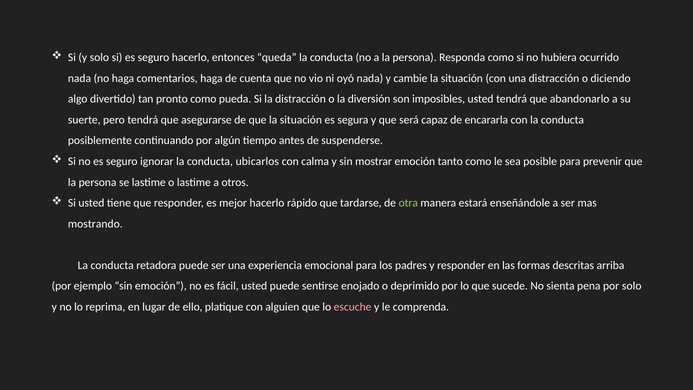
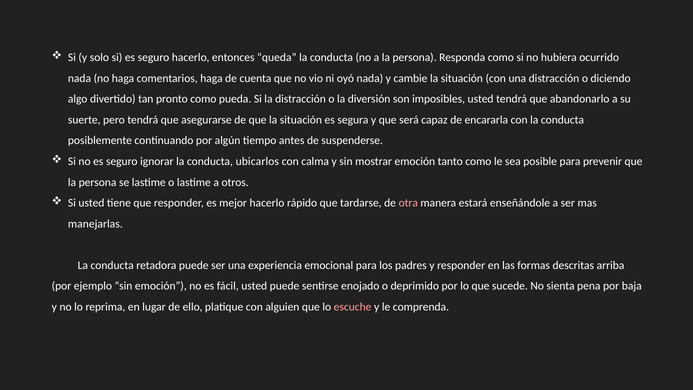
otra colour: light green -> pink
mostrando: mostrando -> manejarlas
por solo: solo -> baja
